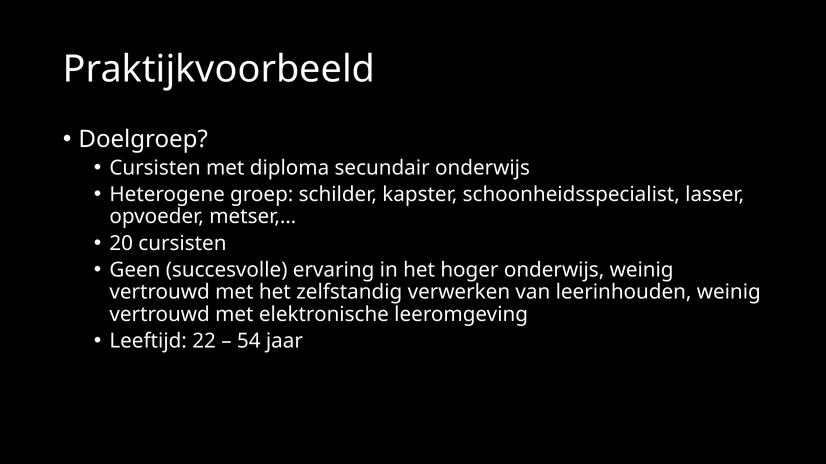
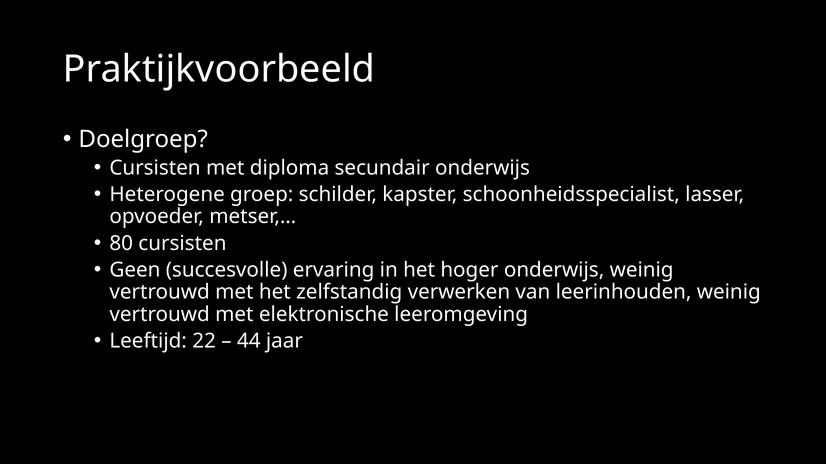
20: 20 -> 80
54: 54 -> 44
